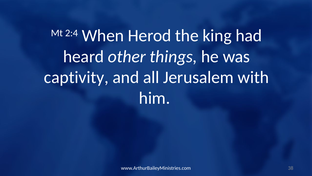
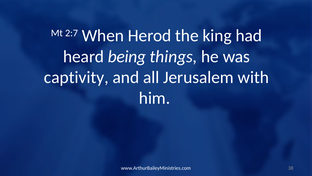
2:4: 2:4 -> 2:7
other: other -> being
